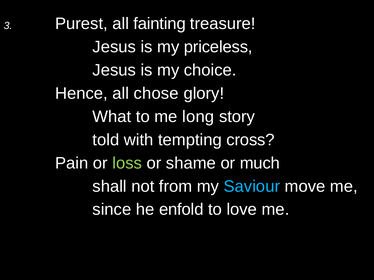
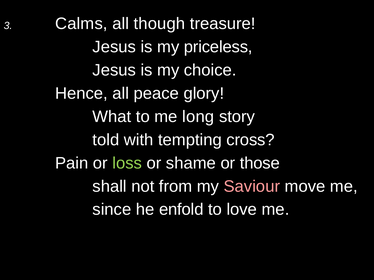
Purest: Purest -> Calms
fainting: fainting -> though
chose: chose -> peace
much: much -> those
Saviour colour: light blue -> pink
